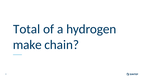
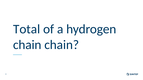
make at (27, 45): make -> chain
